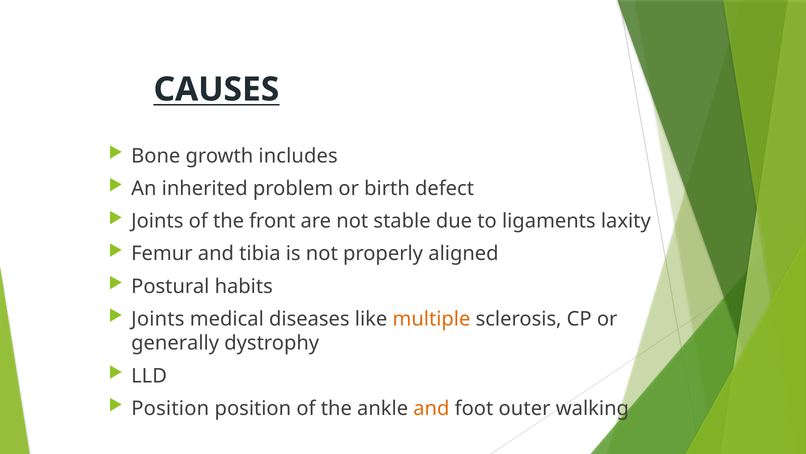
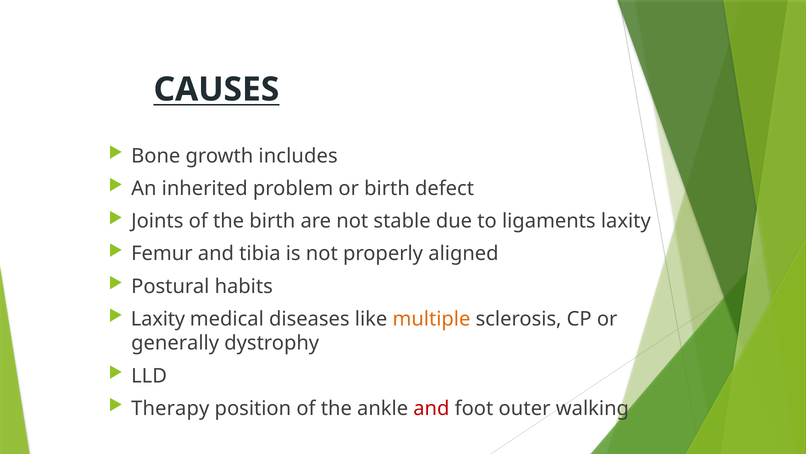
the front: front -> birth
Joints at (158, 319): Joints -> Laxity
Position at (170, 408): Position -> Therapy
and at (431, 408) colour: orange -> red
